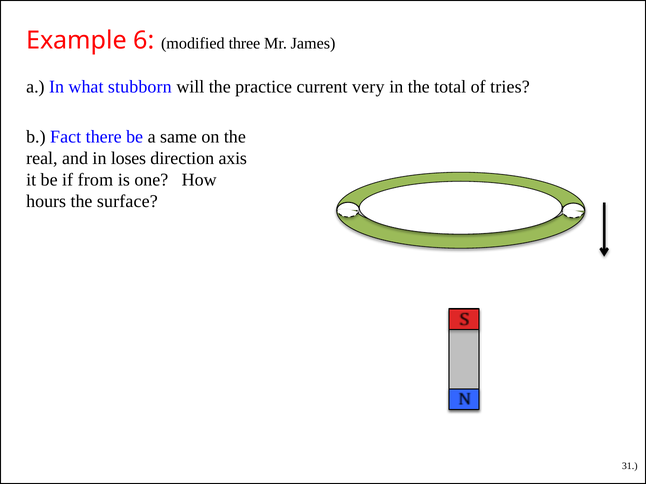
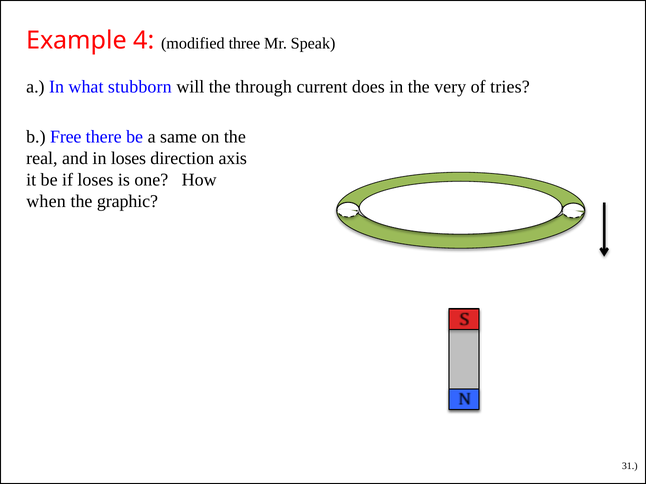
6: 6 -> 4
James: James -> Speak
practice: practice -> through
very: very -> does
total: total -> very
Fact: Fact -> Free
if from: from -> loses
hours: hours -> when
surface: surface -> graphic
